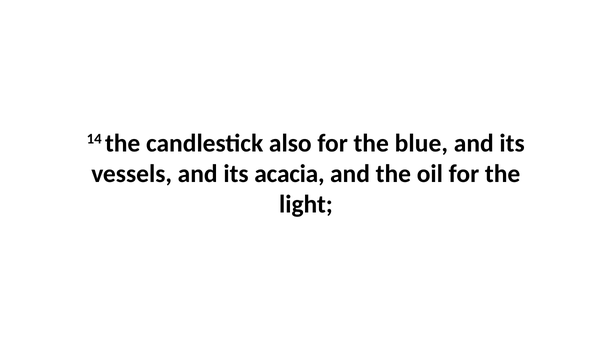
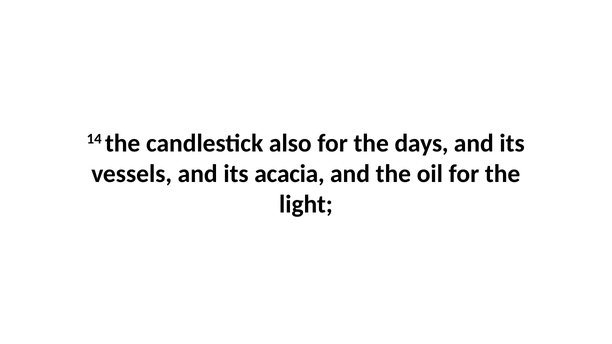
blue: blue -> days
